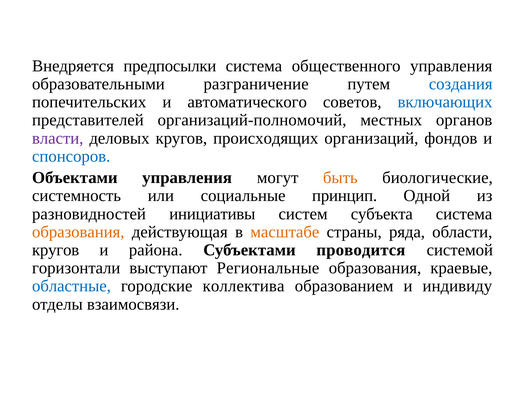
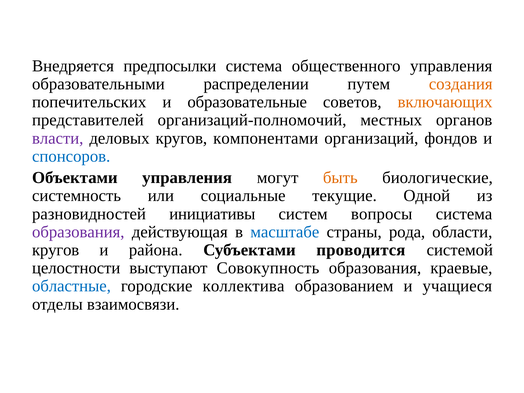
разграничение: разграничение -> распределении
создания colour: blue -> orange
автоматического: автоматического -> образовательные
включающих colour: blue -> orange
происходящих: происходящих -> компонентами
принцип: принцип -> текущие
субъекта: субъекта -> вопросы
образования at (78, 232) colour: orange -> purple
масштабе colour: orange -> blue
ряда: ряда -> рода
горизонтали: горизонтали -> целостности
Региональные: Региональные -> Совокупность
индивиду: индивиду -> учащиеся
